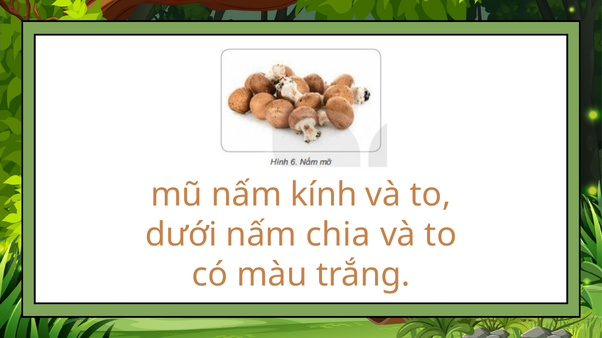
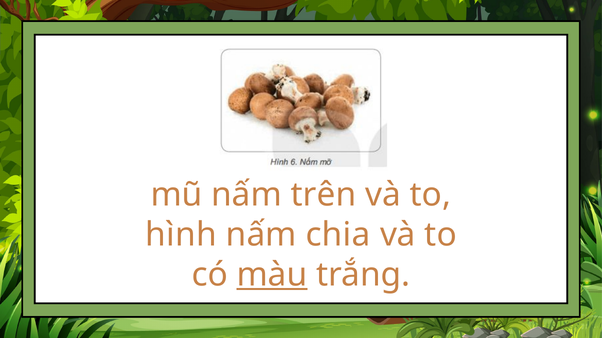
kính: kính -> trên
dưới: dưới -> hình
màu underline: none -> present
